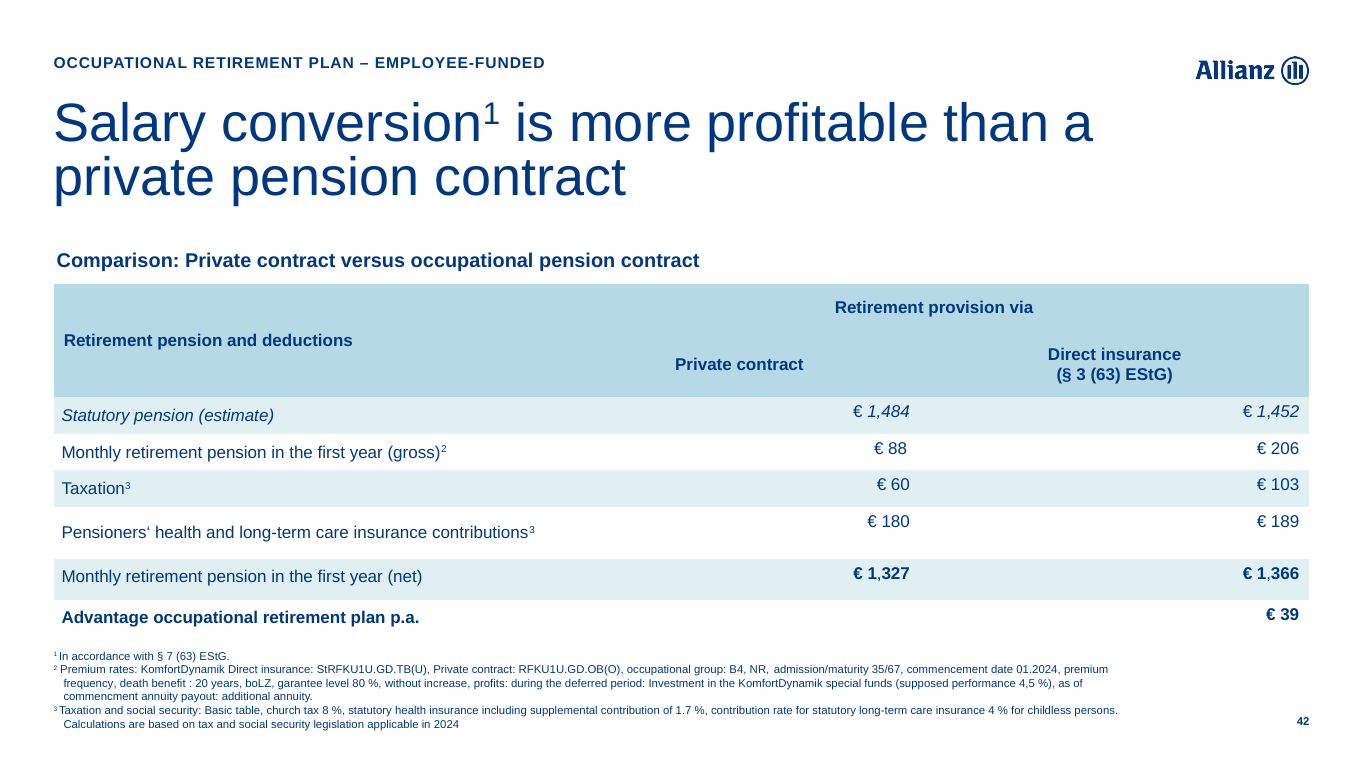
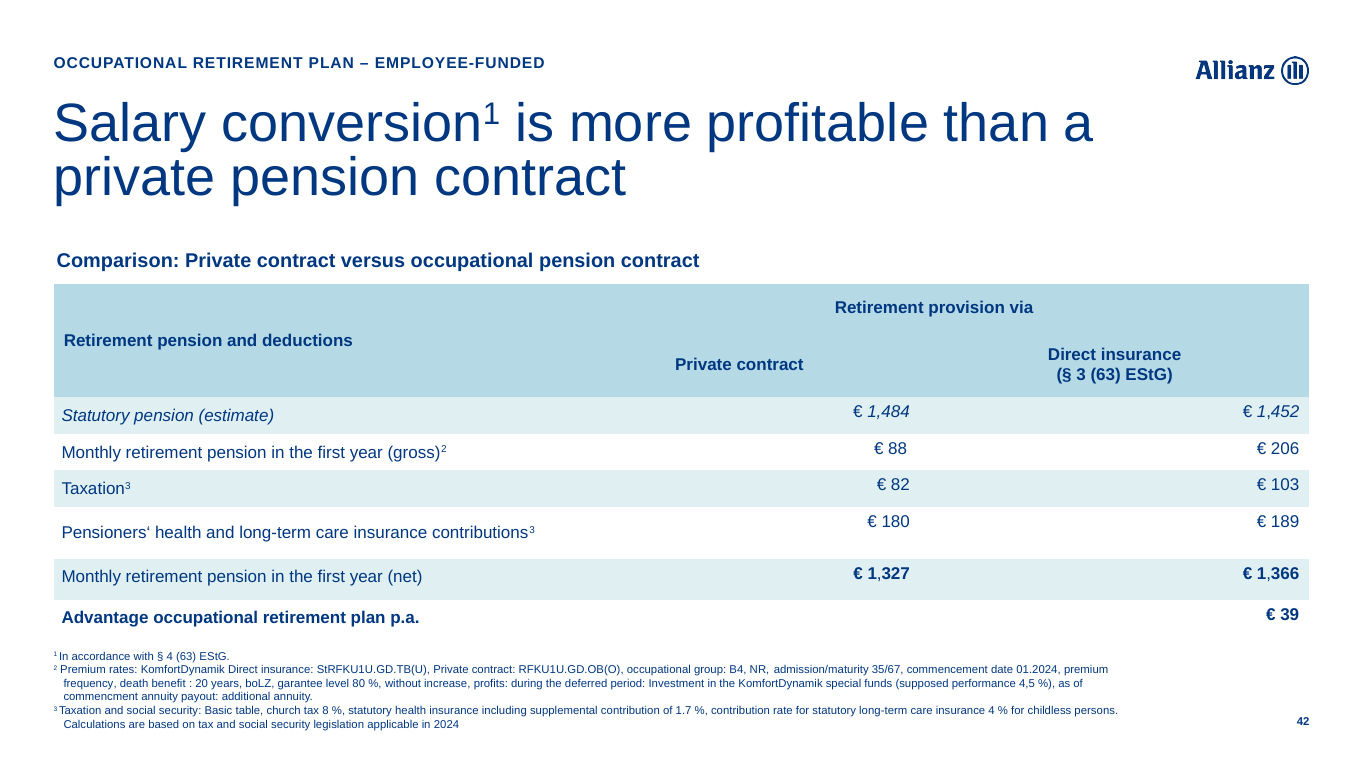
60: 60 -> 82
7 at (170, 656): 7 -> 4
